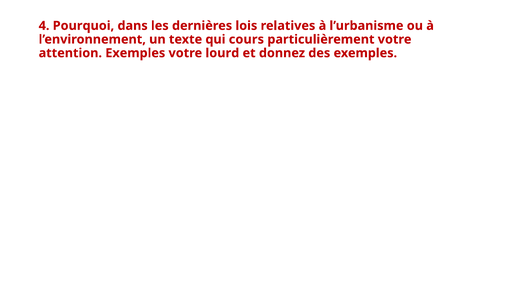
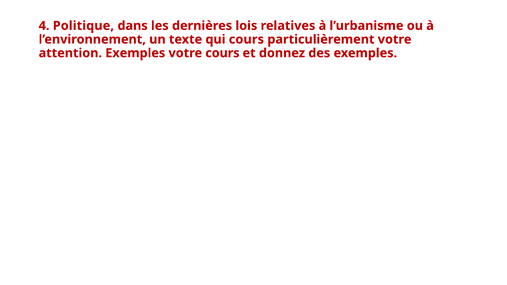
Pourquoi: Pourquoi -> Politique
votre lourd: lourd -> cours
